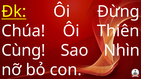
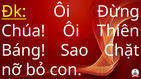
Cùng: Cùng -> Báng
Nhìn: Nhìn -> Chặt
